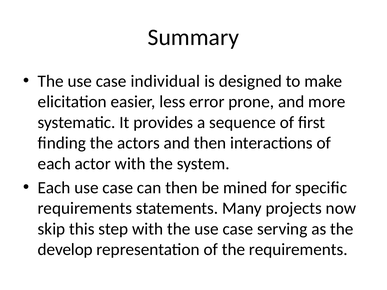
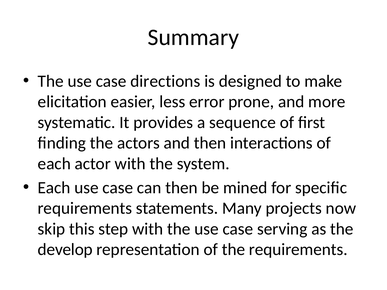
individual: individual -> directions
